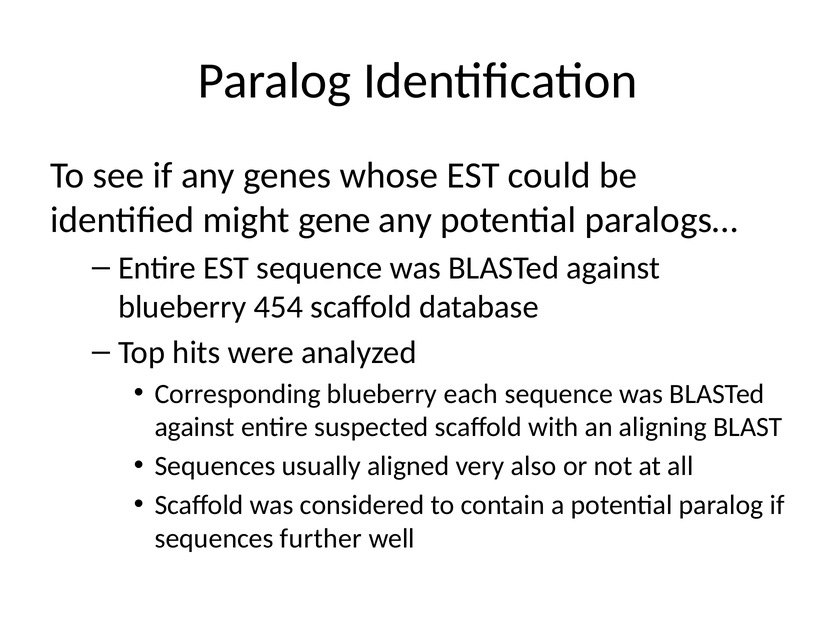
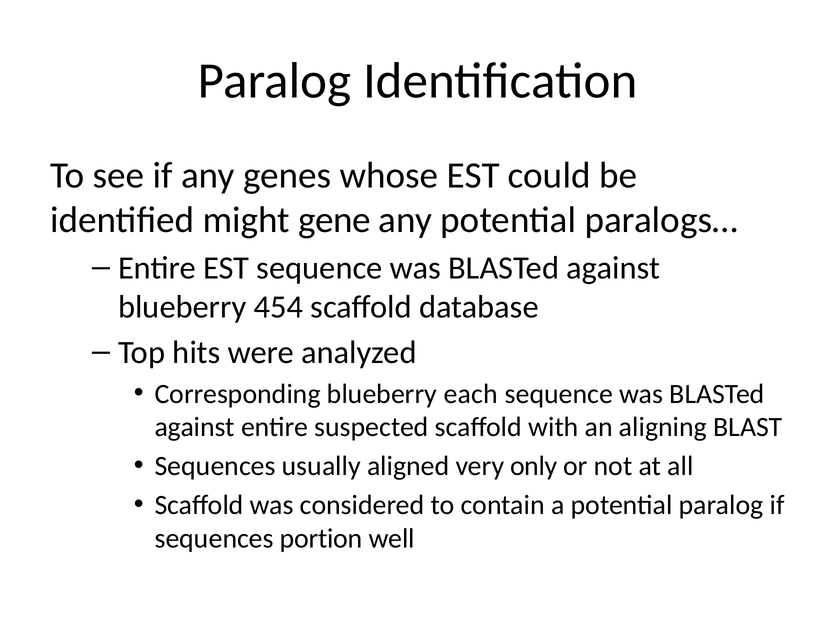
also: also -> only
further: further -> portion
